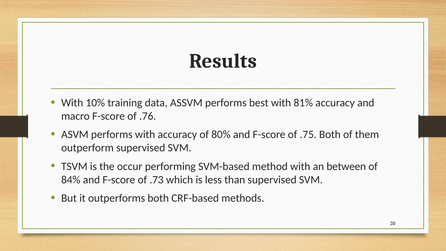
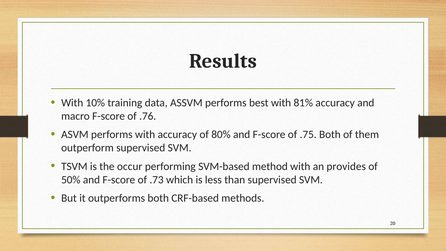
between: between -> provides
84%: 84% -> 50%
